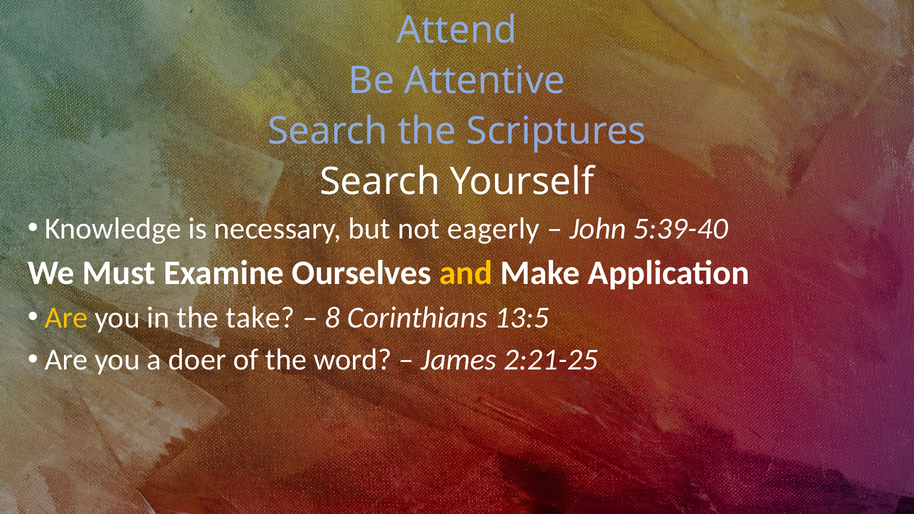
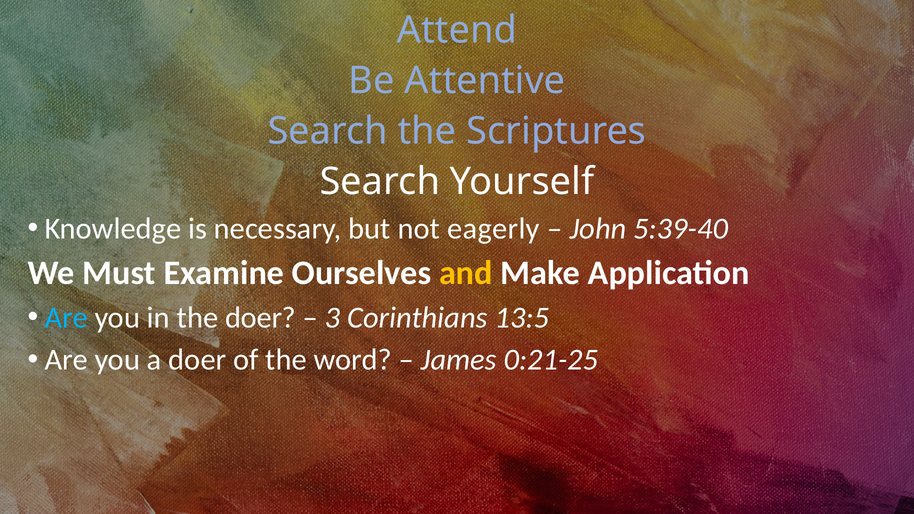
Are at (66, 318) colour: yellow -> light blue
the take: take -> doer
8: 8 -> 3
2:21-25: 2:21-25 -> 0:21-25
